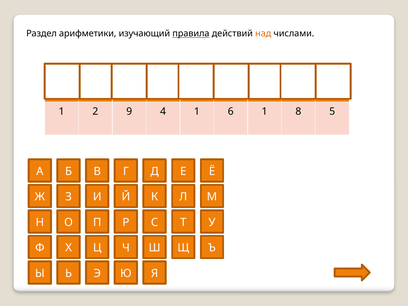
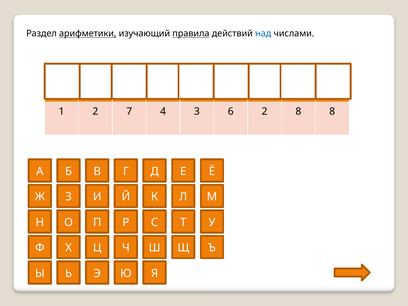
арифметики underline: none -> present
над colour: orange -> blue
9: 9 -> 7
4 1: 1 -> 3
6 1: 1 -> 2
8 5: 5 -> 8
